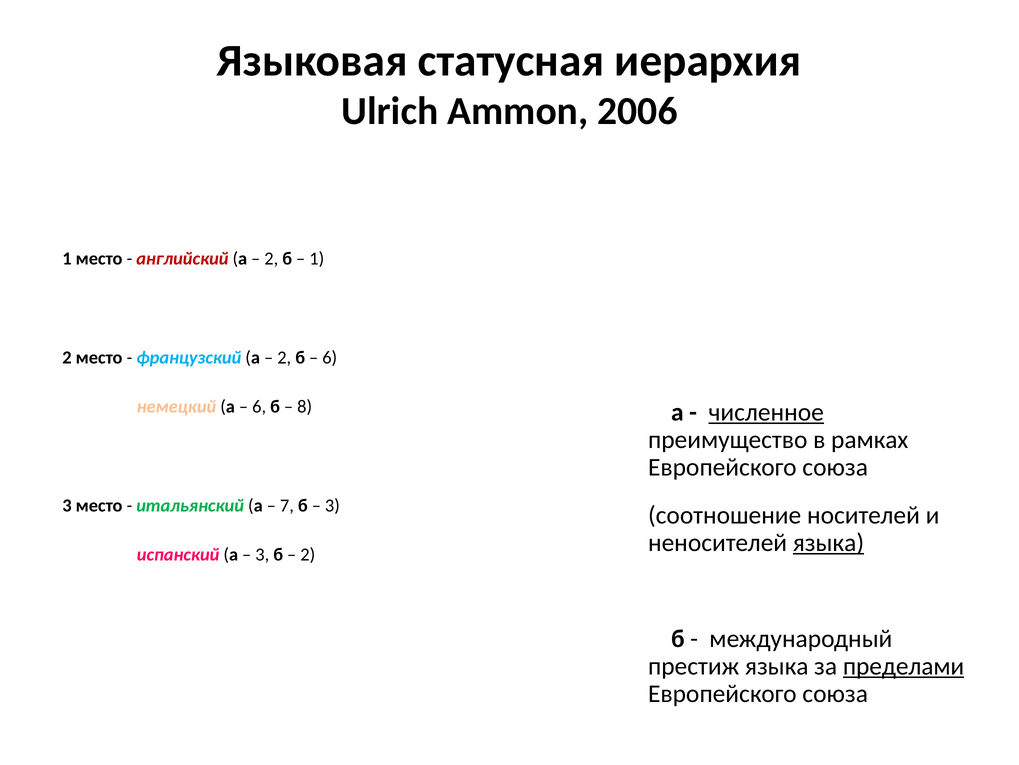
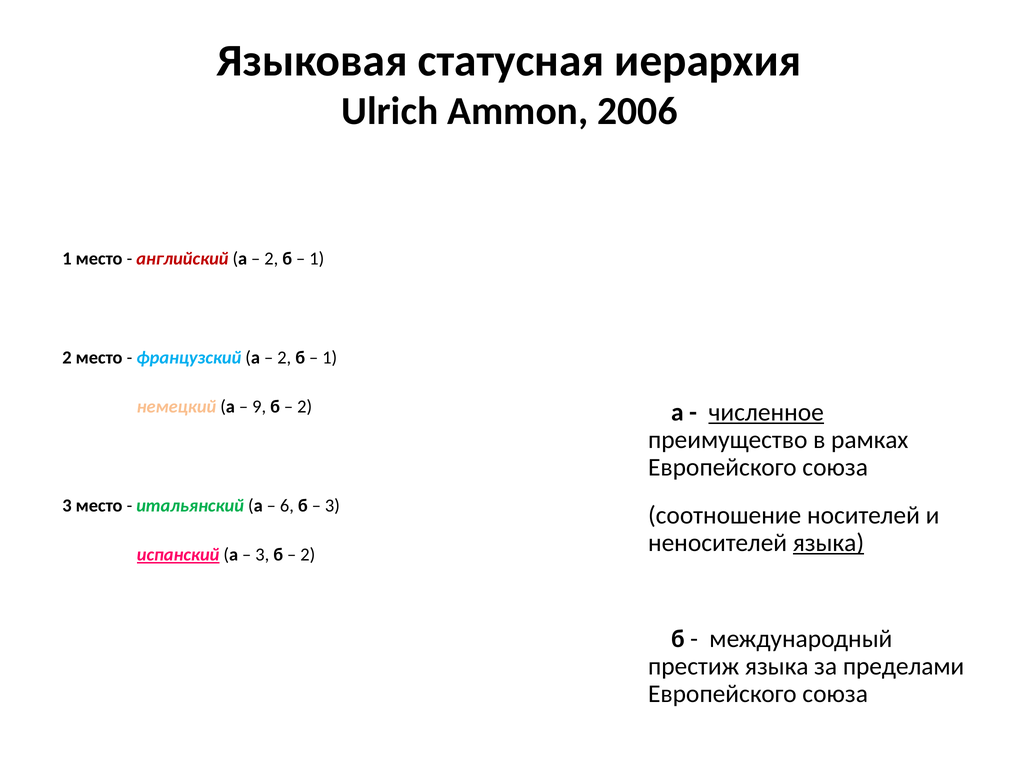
6 at (330, 357): 6 -> 1
6 at (259, 406): 6 -> 9
8 at (305, 406): 8 -> 2
7: 7 -> 6
испанский underline: none -> present
пределами underline: present -> none
